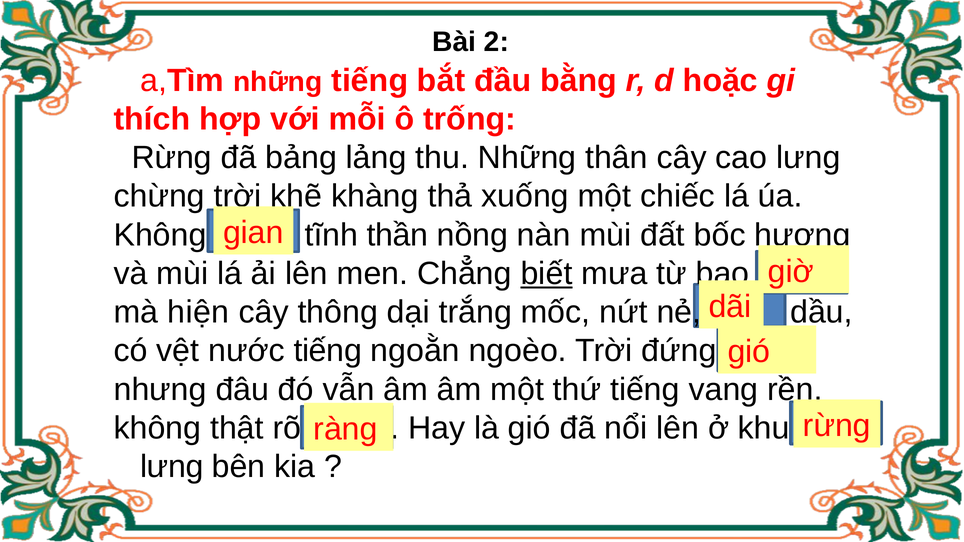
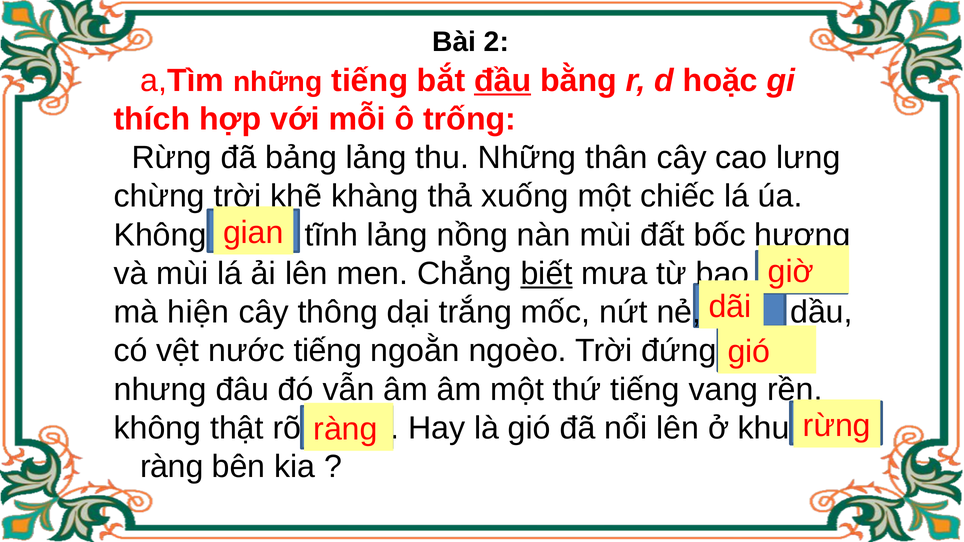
đầu underline: none -> present
tĩnh thần: thần -> lảng
lưng at (172, 467): lưng -> ràng
